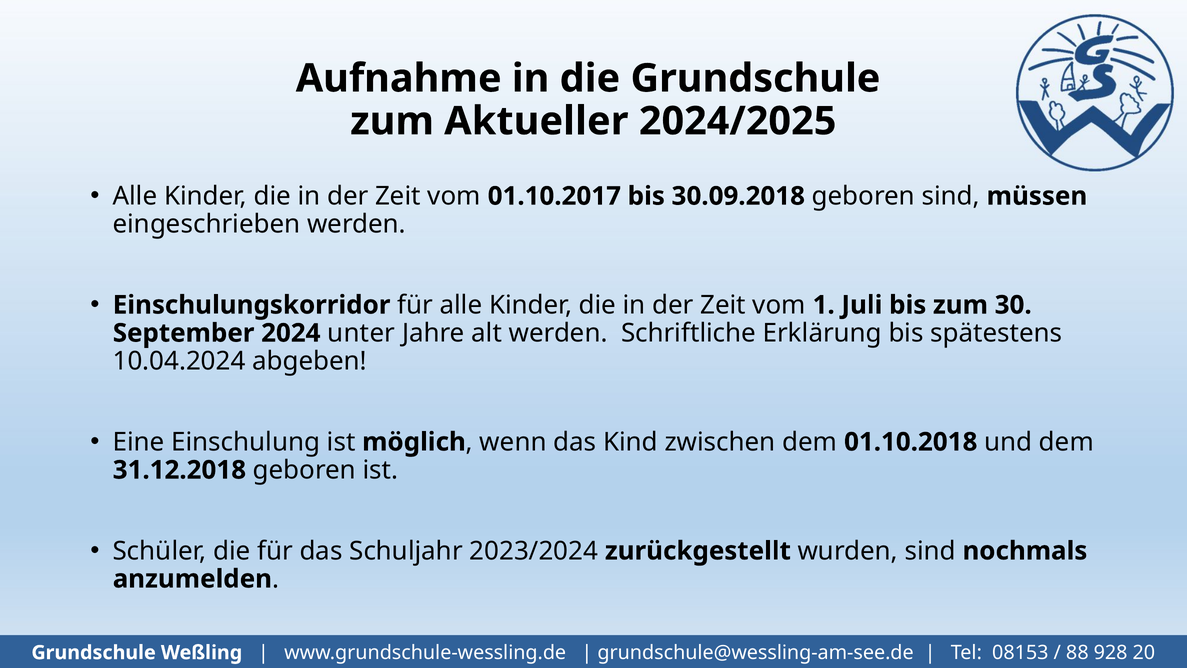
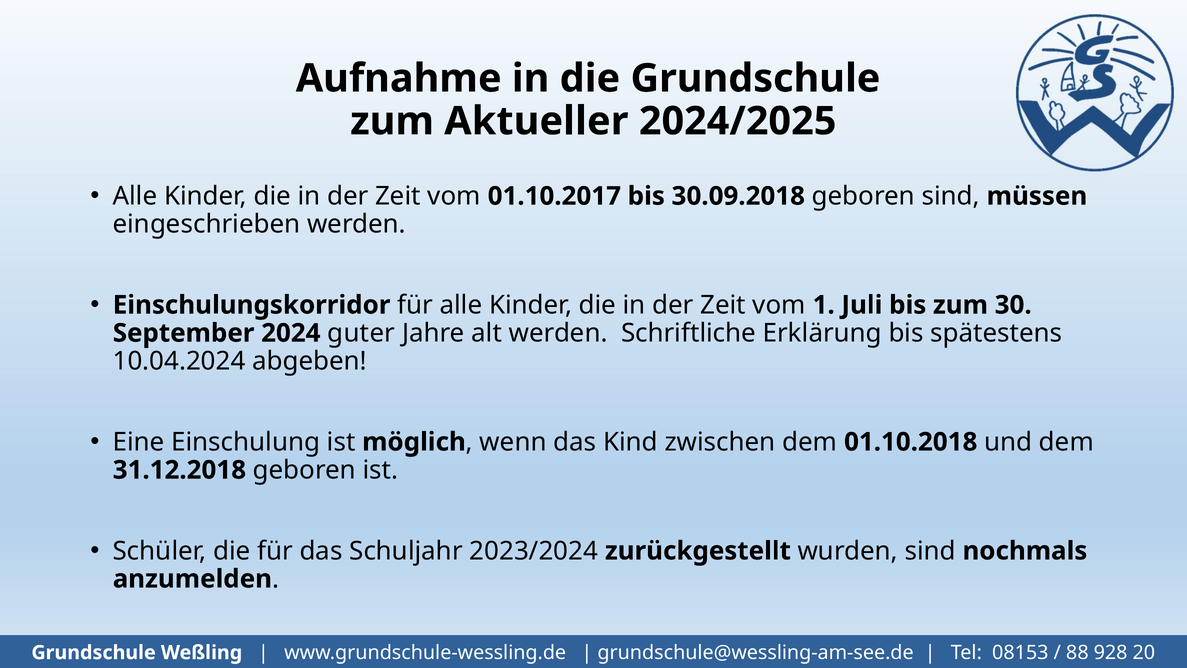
unter: unter -> guter
